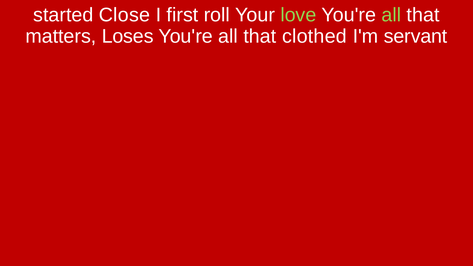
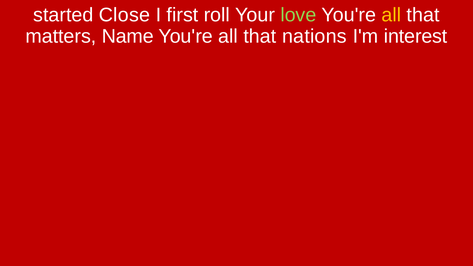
all at (391, 15) colour: light green -> yellow
Loses: Loses -> Name
clothed: clothed -> nations
servant: servant -> interest
